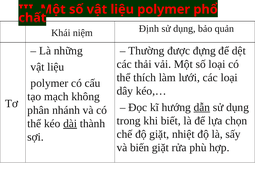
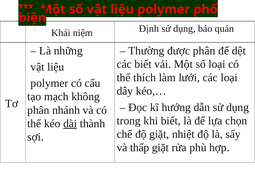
chất: chất -> biện
được đựng: đựng -> phân
các thải: thải -> biết
dẫn underline: present -> none
biến: biến -> thấp
